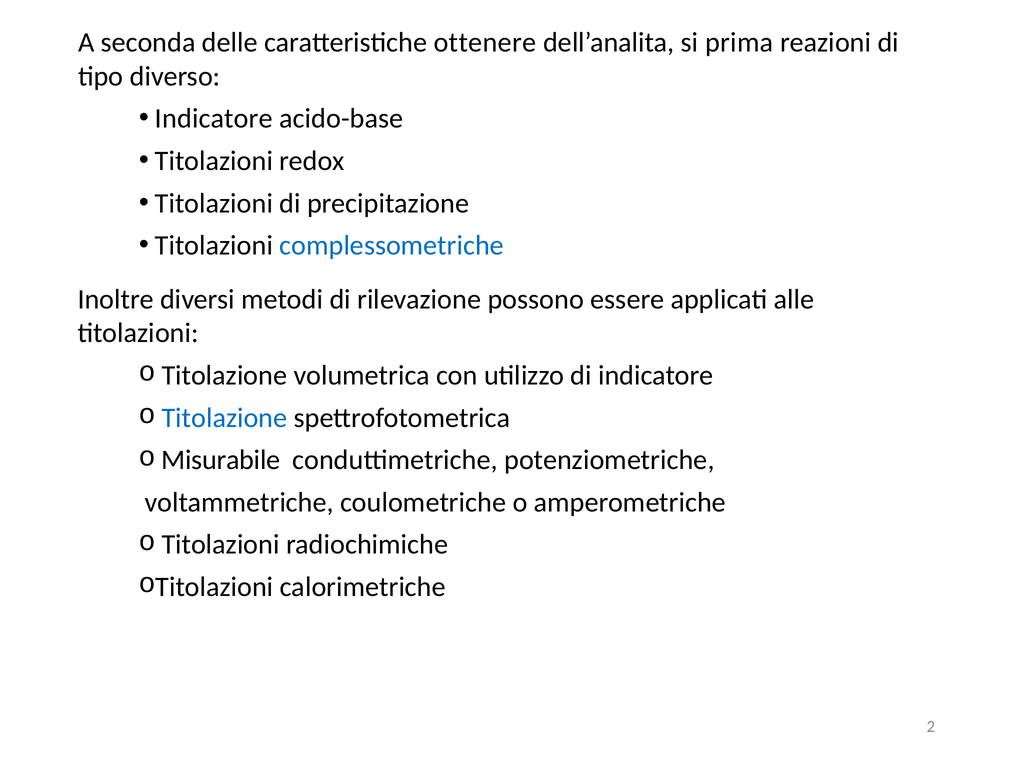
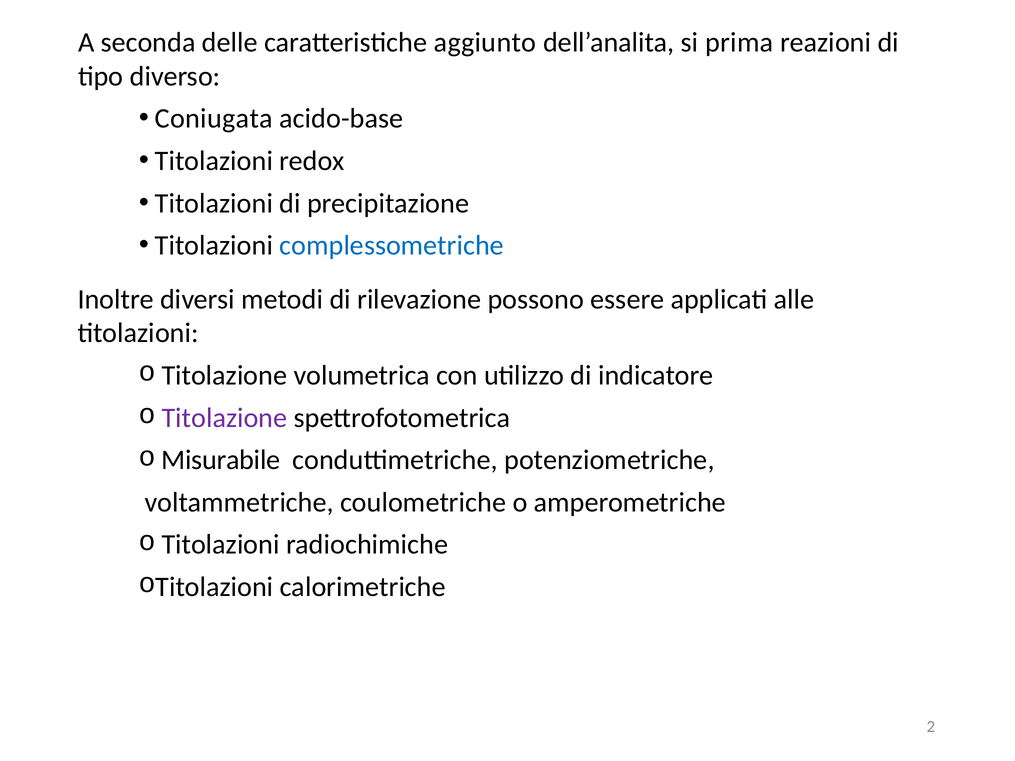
ottenere: ottenere -> aggiunto
Indicatore at (214, 119): Indicatore -> Coniugata
Titolazione at (224, 418) colour: blue -> purple
